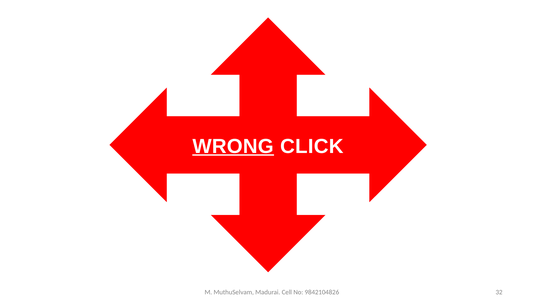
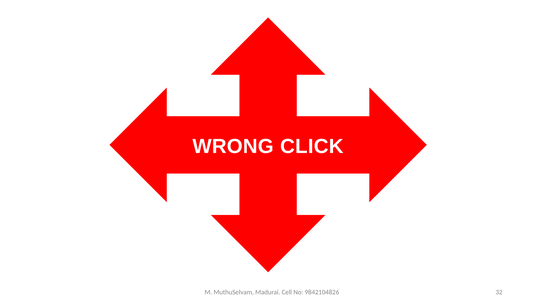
WRONG underline: present -> none
